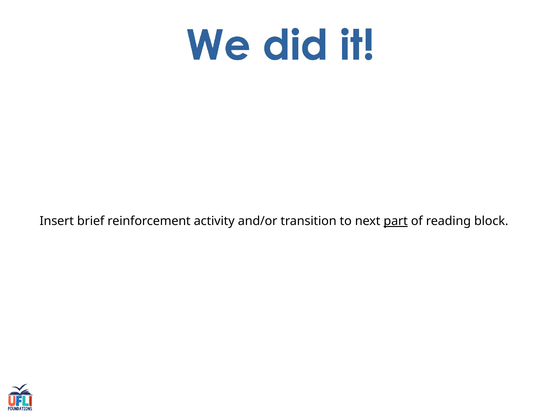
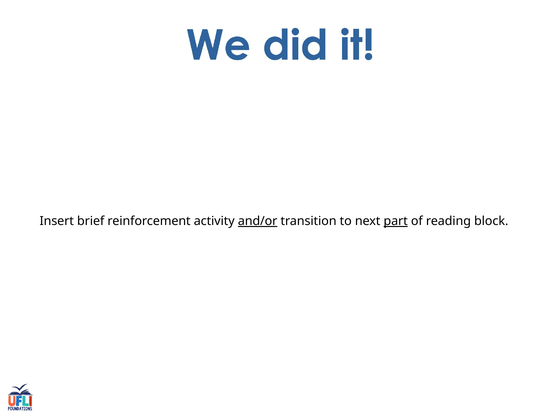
and/or underline: none -> present
